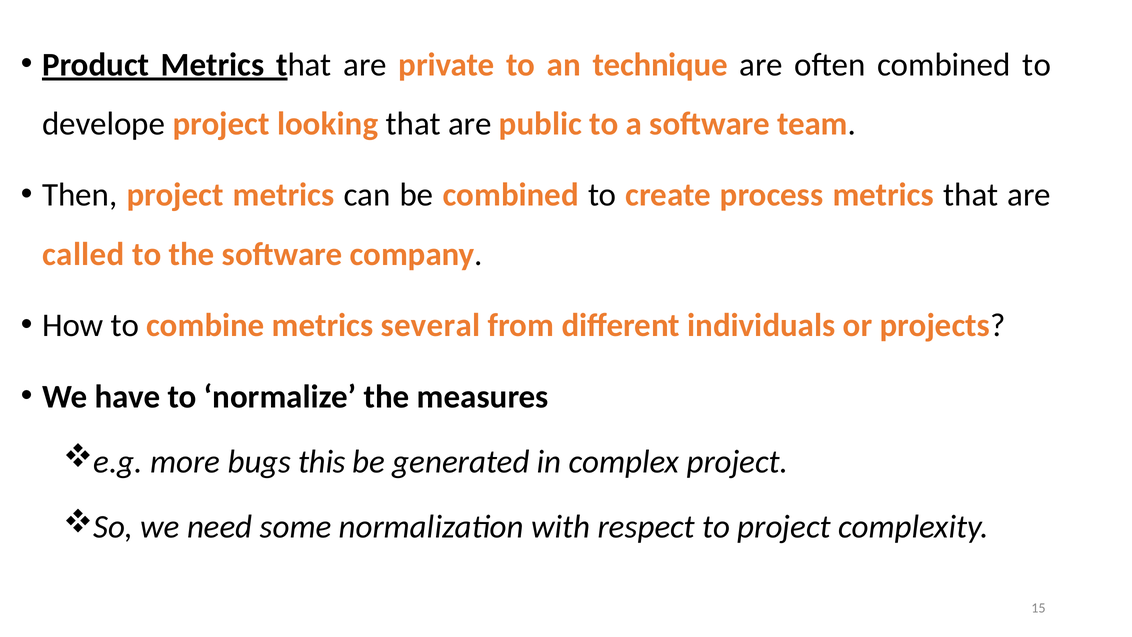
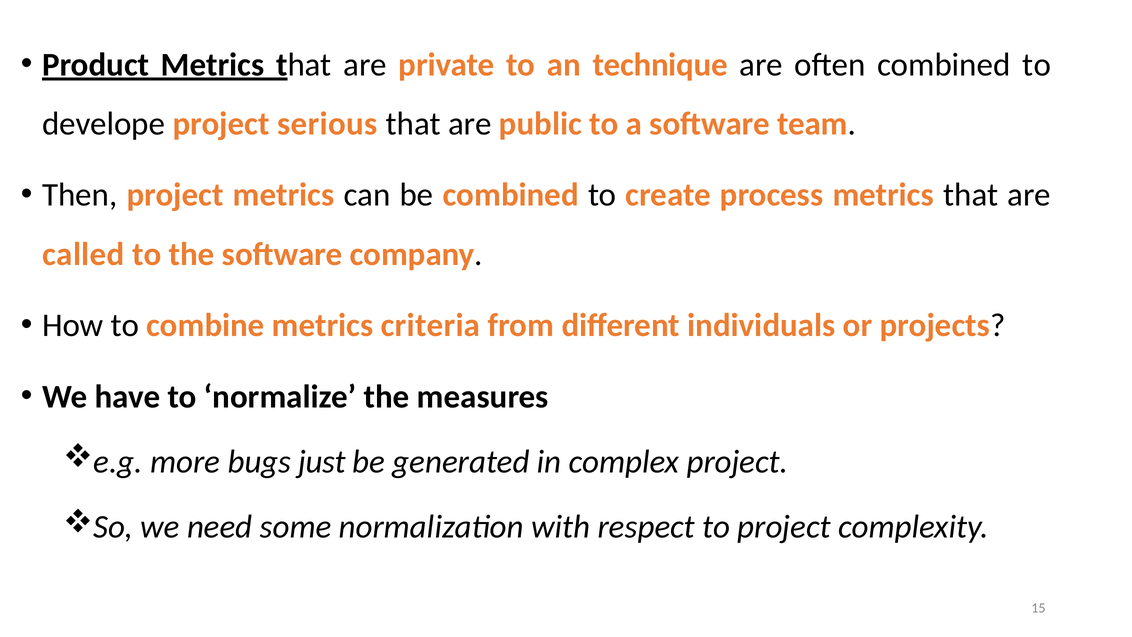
looking: looking -> serious
several: several -> criteria
this: this -> just
